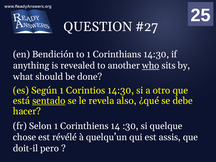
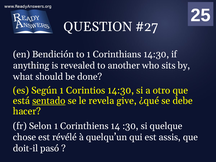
who underline: present -> none
also: also -> give
pero: pero -> pasó
